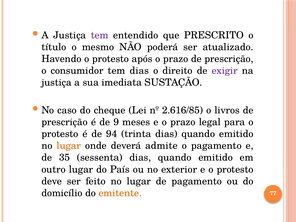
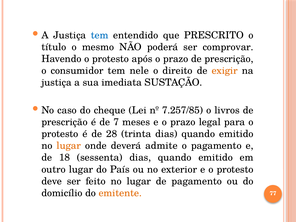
tem at (100, 35) colour: purple -> blue
atualizado: atualizado -> comprovar
tem dias: dias -> nele
exigir colour: purple -> orange
2.616/85: 2.616/85 -> 7.257/85
9: 9 -> 7
94: 94 -> 28
35: 35 -> 18
